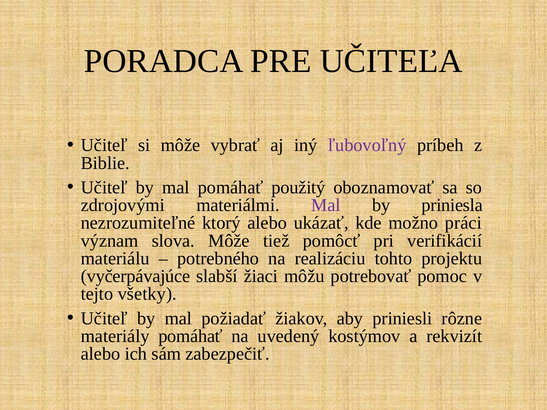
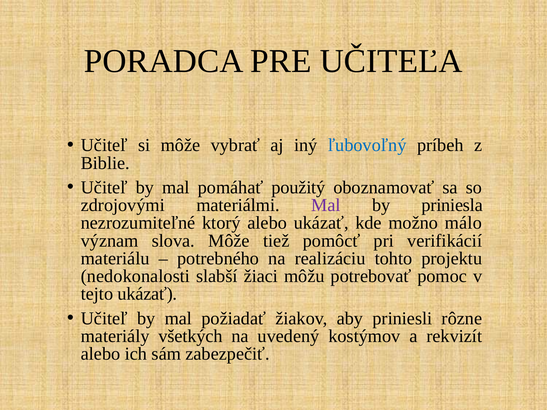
ľubovoľný colour: purple -> blue
práci: práci -> málo
vyčerpávajúce: vyčerpávajúce -> nedokonalosti
tejto všetky: všetky -> ukázať
materiály pomáhať: pomáhať -> všetkých
